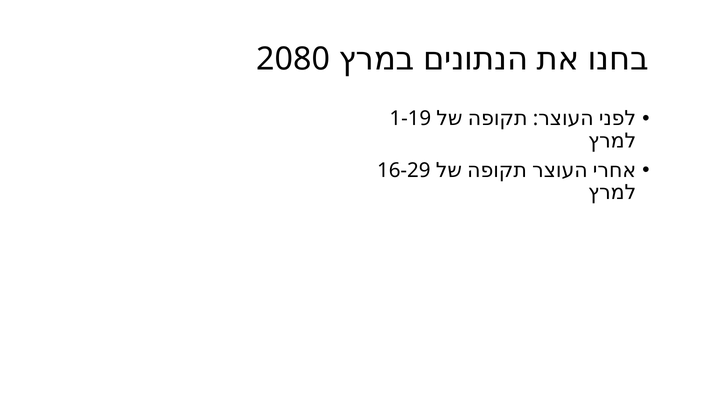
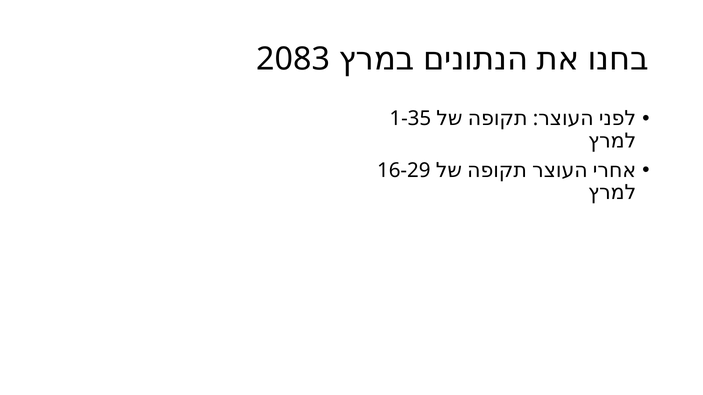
2080: 2080 -> 2083
1-19: 1-19 -> 1-35
